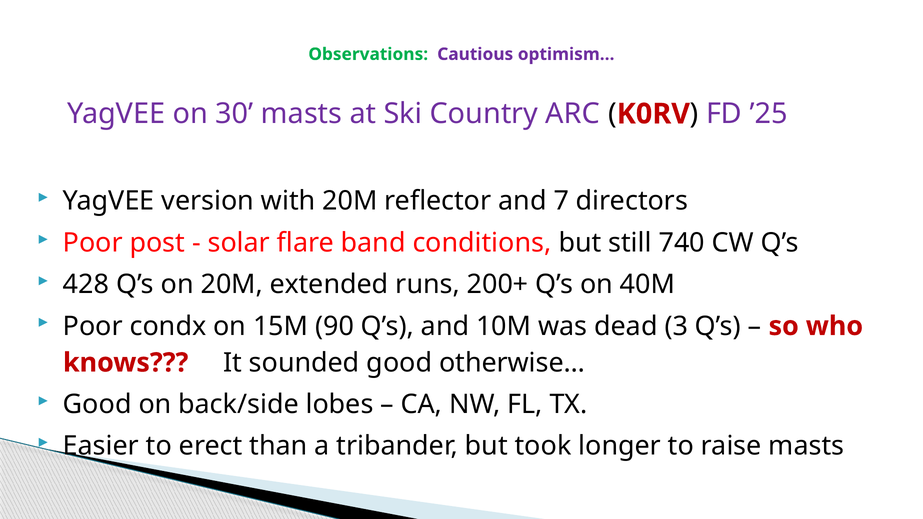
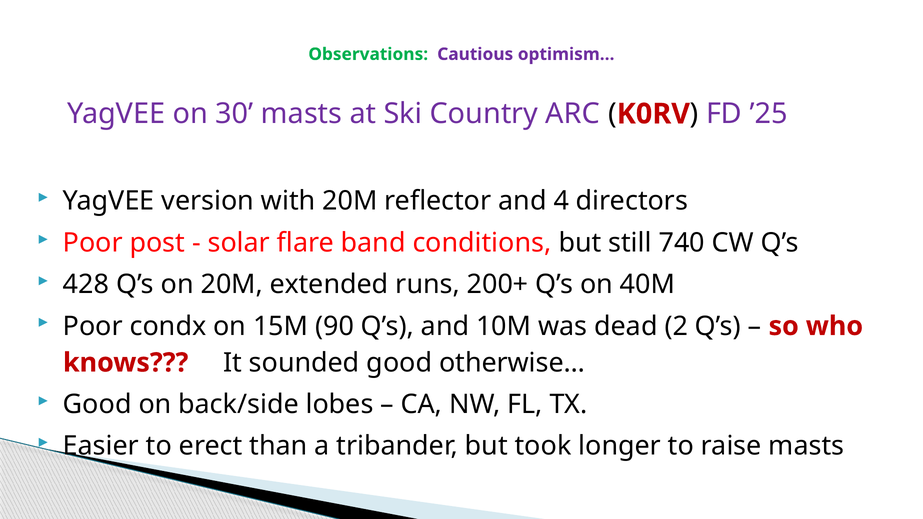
7: 7 -> 4
3: 3 -> 2
